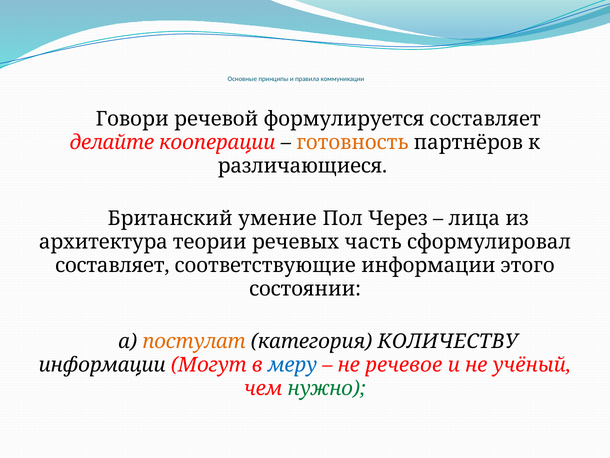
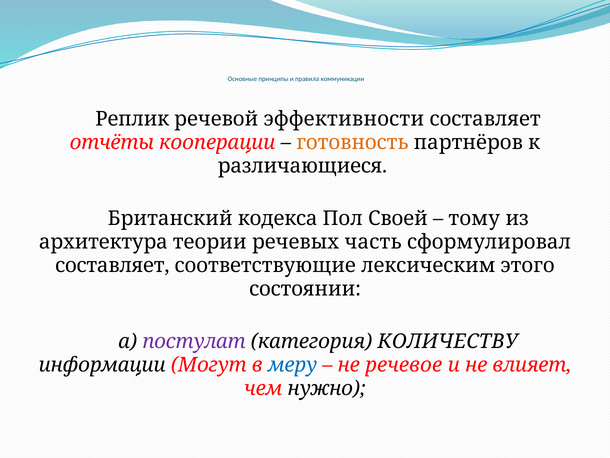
Говори: Говори -> Реплик
формулируется: формулируется -> эффективности
делайте: делайте -> отчёты
умение: умение -> кодекса
Через: Через -> Своей
лица: лица -> тому
соответствующие информации: информации -> лексическим
постулат colour: orange -> purple
учёный: учёный -> влияет
нужно colour: green -> black
